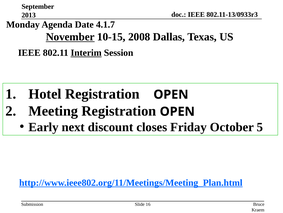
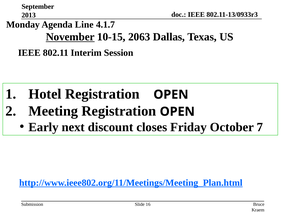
Date: Date -> Line
2008: 2008 -> 2063
Interim underline: present -> none
5: 5 -> 7
